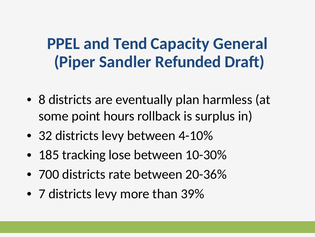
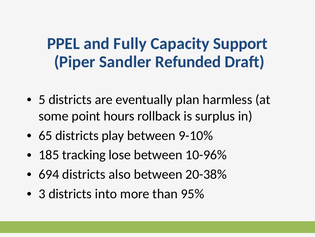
Tend: Tend -> Fully
General: General -> Support
8: 8 -> 5
32: 32 -> 65
levy at (113, 135): levy -> play
4-10%: 4-10% -> 9-10%
10-30%: 10-30% -> 10-96%
700: 700 -> 694
rate: rate -> also
20-36%: 20-36% -> 20-38%
7: 7 -> 3
levy at (106, 193): levy -> into
39%: 39% -> 95%
